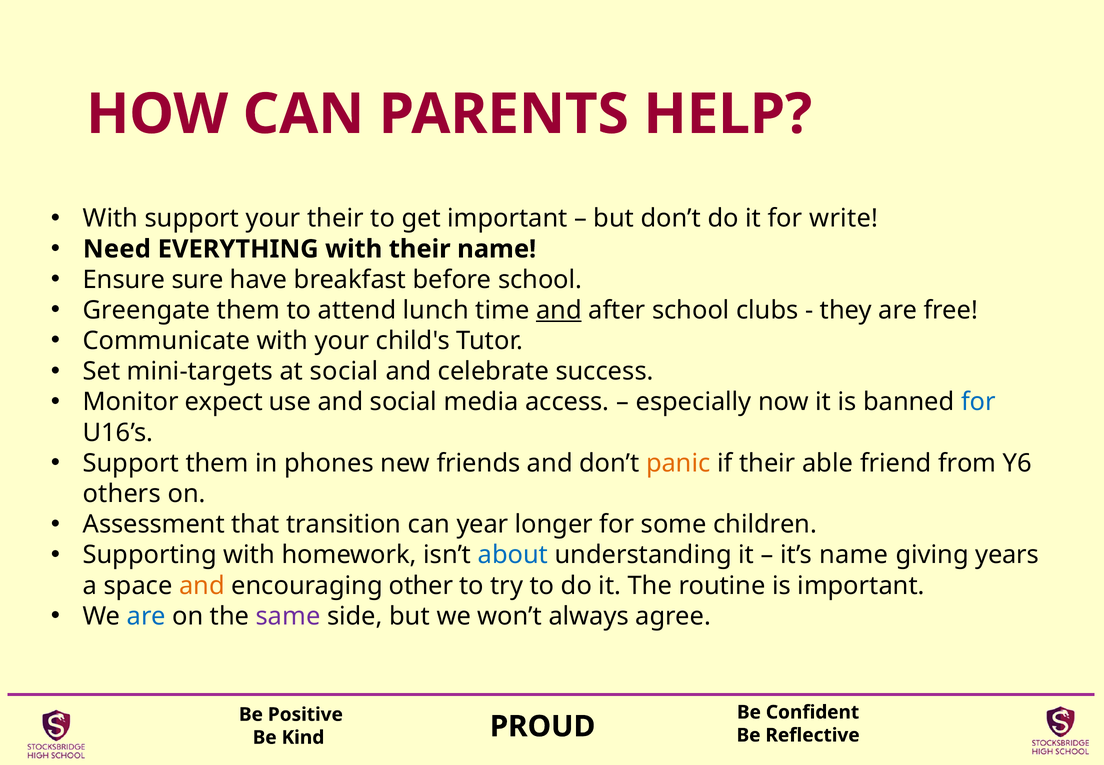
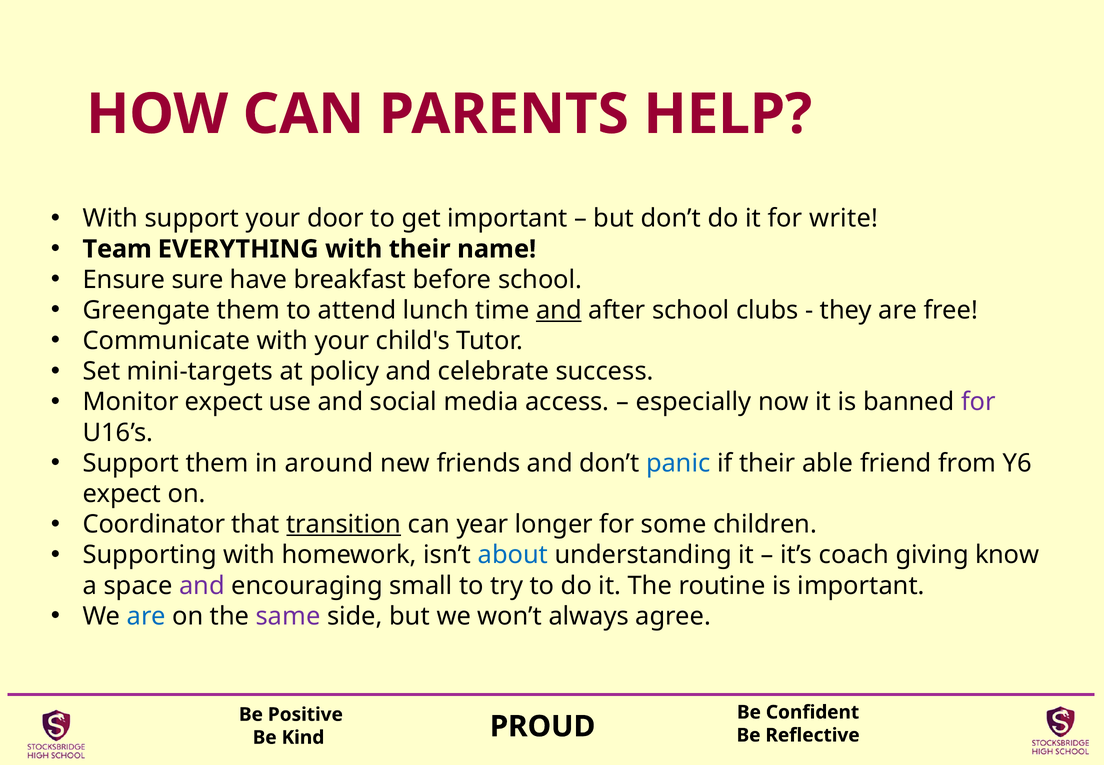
your their: their -> door
Need: Need -> Team
at social: social -> policy
for at (978, 402) colour: blue -> purple
phones: phones -> around
panic colour: orange -> blue
others at (122, 493): others -> expect
Assessment: Assessment -> Coordinator
transition underline: none -> present
it’s name: name -> coach
years: years -> know
and at (202, 585) colour: orange -> purple
other: other -> small
